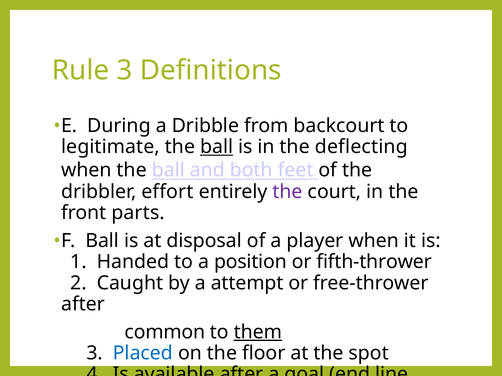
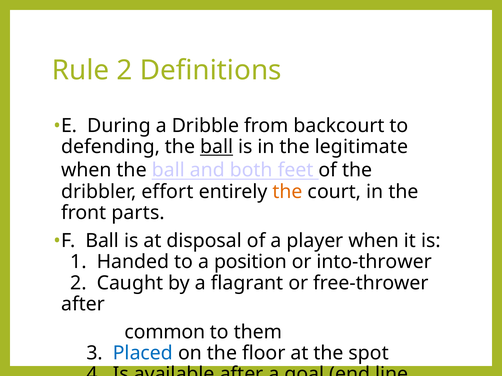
Rule 3: 3 -> 2
legitimate: legitimate -> defending
deflecting: deflecting -> legitimate
the at (288, 192) colour: purple -> orange
fifth-thrower: fifth-thrower -> into-thrower
attempt: attempt -> flagrant
them underline: present -> none
